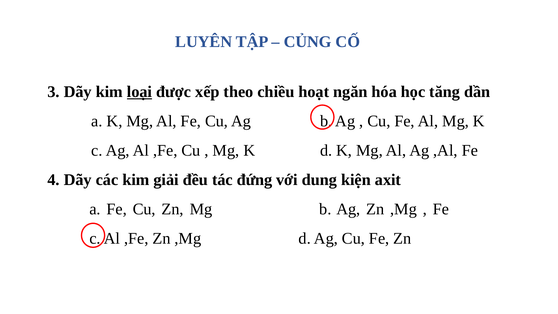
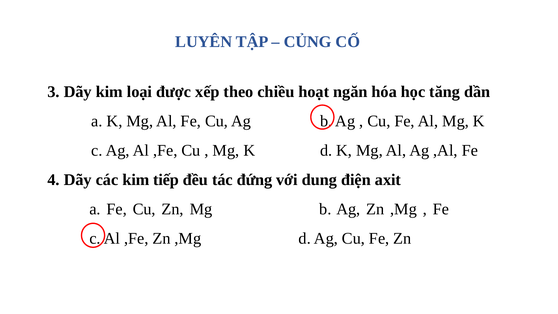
loại underline: present -> none
giải: giải -> tiếp
kiện: kiện -> điện
